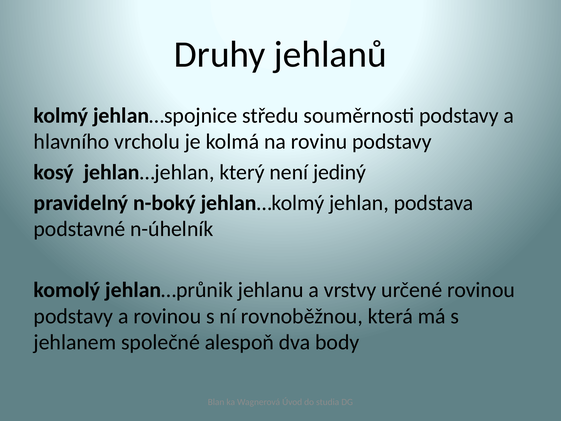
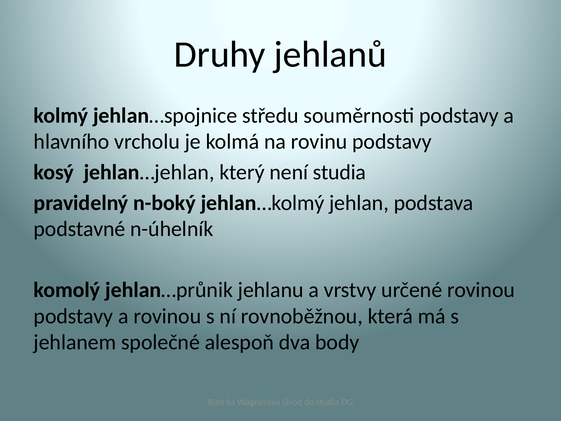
není jediný: jediný -> studia
